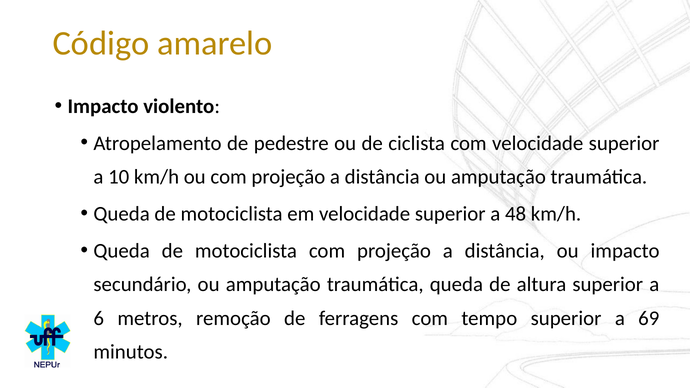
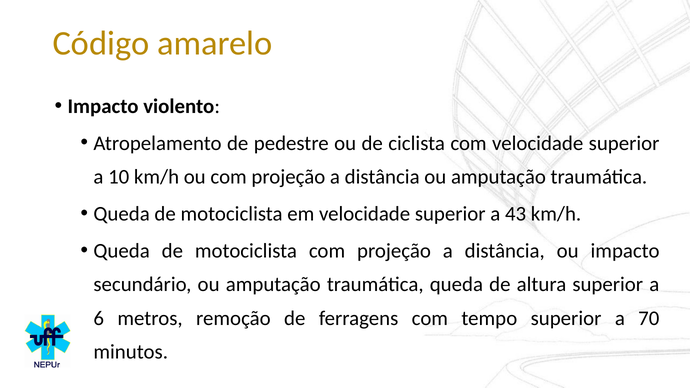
48: 48 -> 43
69: 69 -> 70
